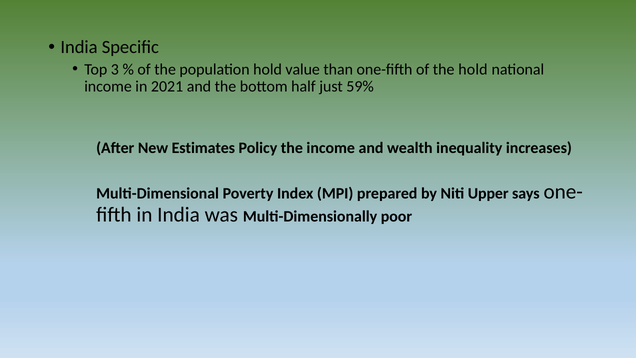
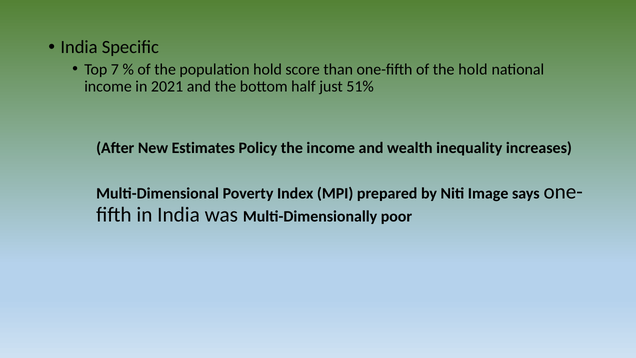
3: 3 -> 7
value: value -> score
59%: 59% -> 51%
Upper: Upper -> Image
